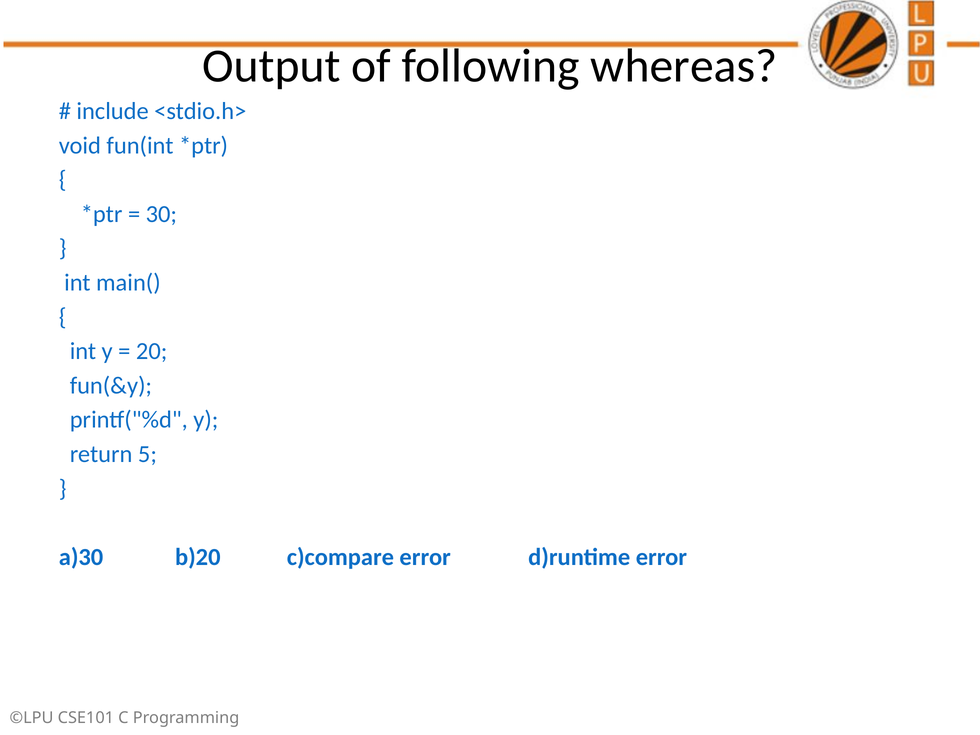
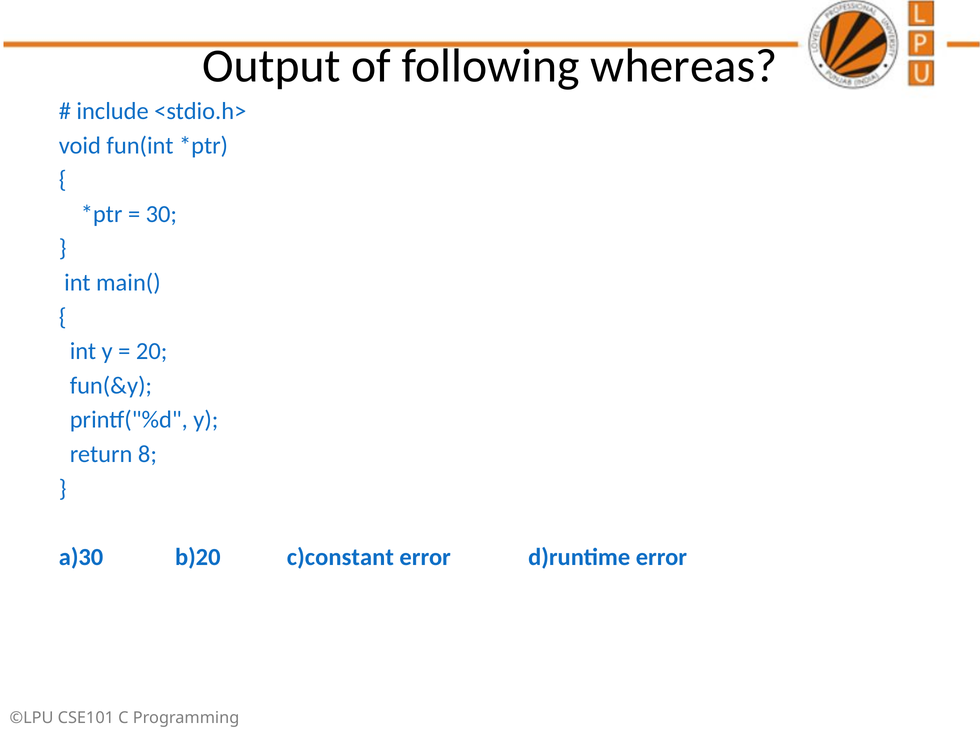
5: 5 -> 8
c)compare: c)compare -> c)constant
